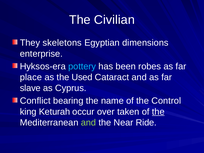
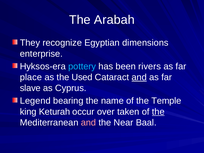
Civilian: Civilian -> Arabah
skeletons: skeletons -> recognize
robes: robes -> rivers
and at (139, 77) underline: none -> present
Conflict: Conflict -> Legend
Control: Control -> Temple
and at (88, 123) colour: light green -> pink
Ride: Ride -> Baal
